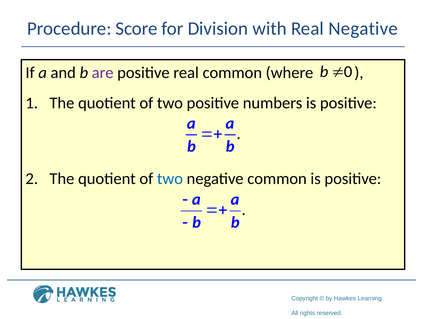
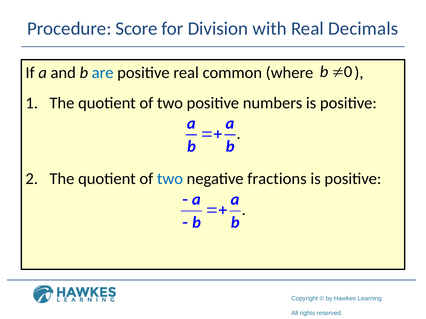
Real Negative: Negative -> Decimals
are colour: purple -> blue
negative common: common -> fractions
